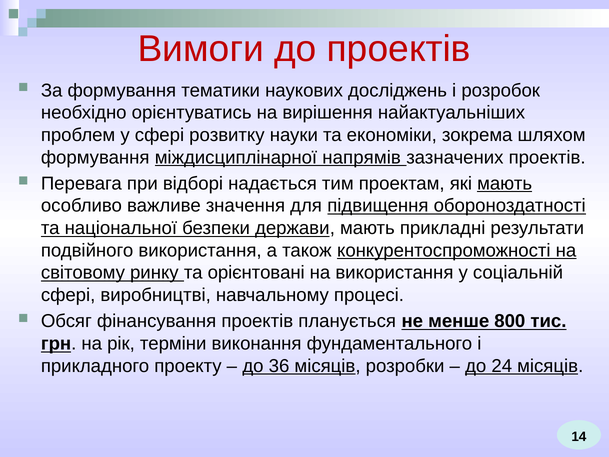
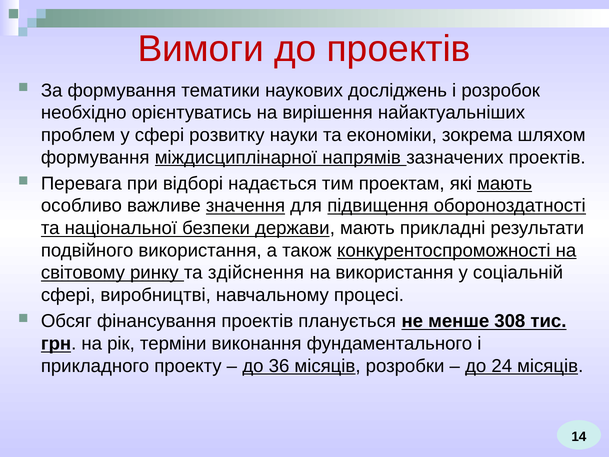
значення underline: none -> present
орієнтовані: орієнтовані -> здійснення
800: 800 -> 308
